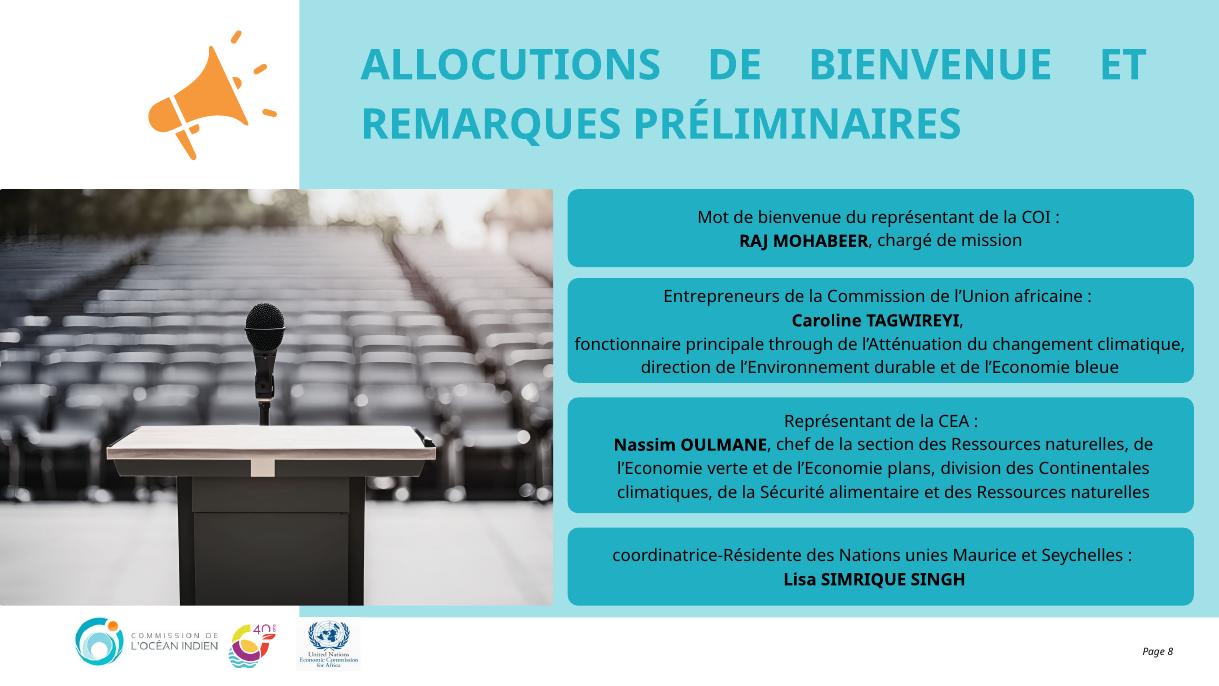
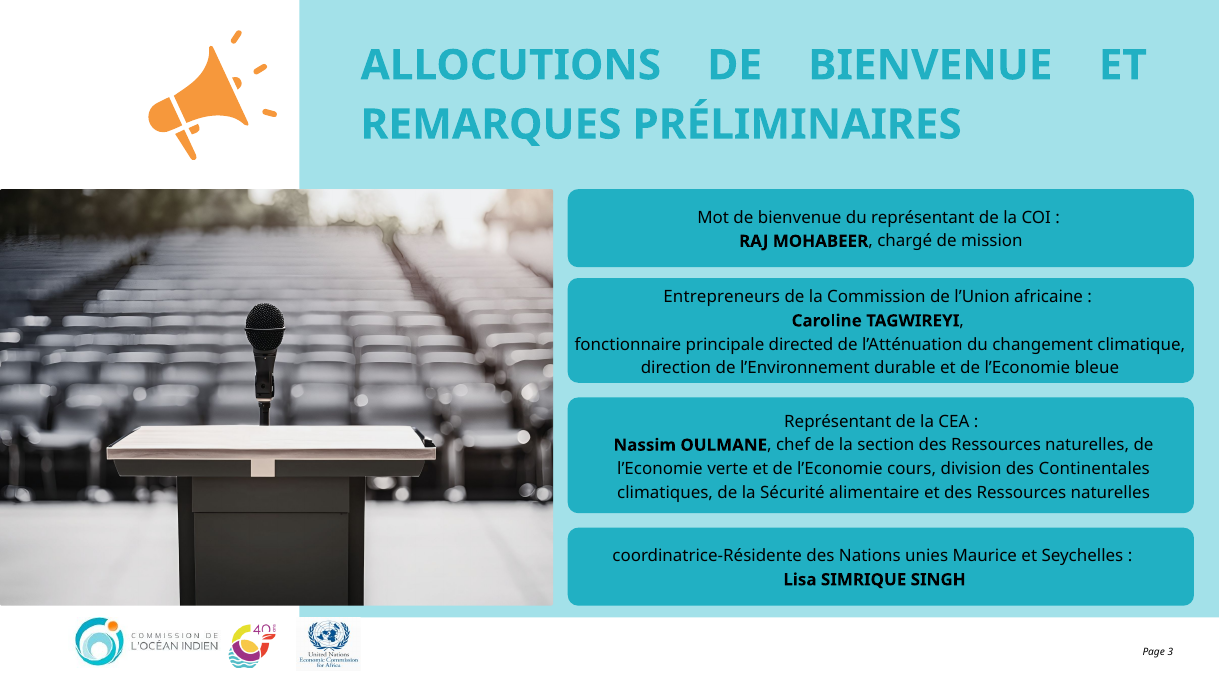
through: through -> directed
plans: plans -> cours
8: 8 -> 3
